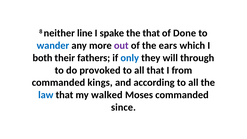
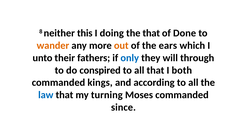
line: line -> this
spake: spake -> doing
wander colour: blue -> orange
out colour: purple -> orange
both: both -> unto
provoked: provoked -> conspired
from: from -> both
walked: walked -> turning
